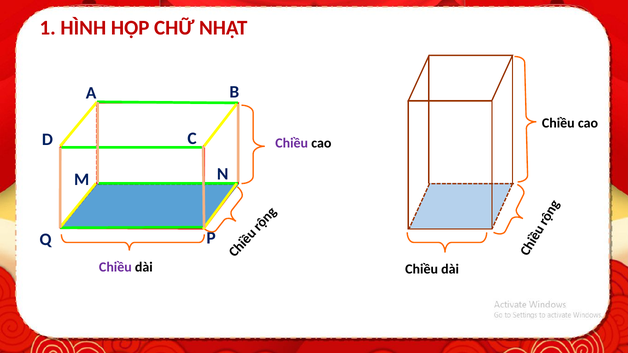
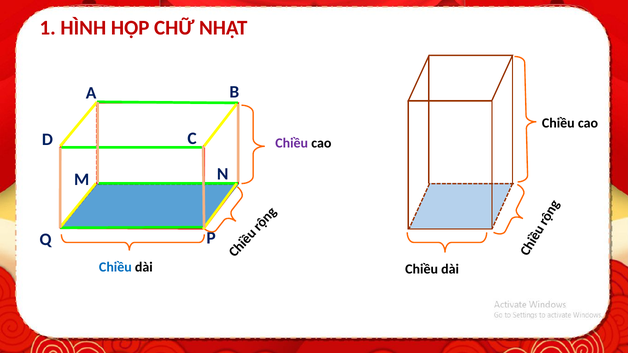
Chiều at (115, 267) colour: purple -> blue
